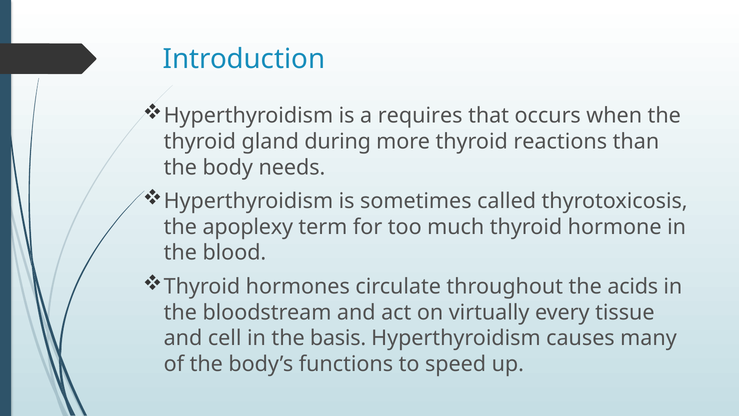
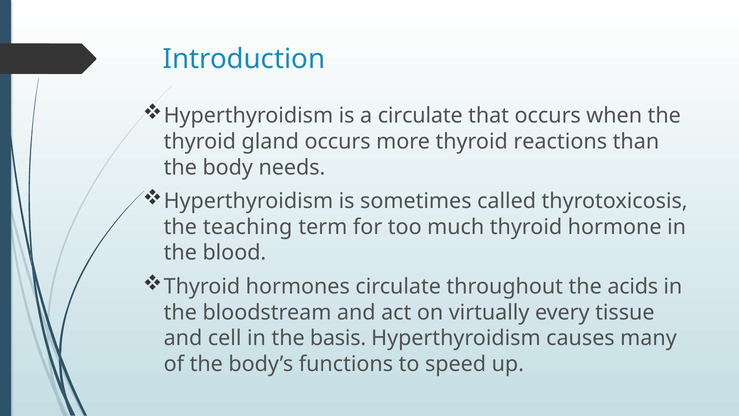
a requires: requires -> circulate
gland during: during -> occurs
apoplexy: apoplexy -> teaching
